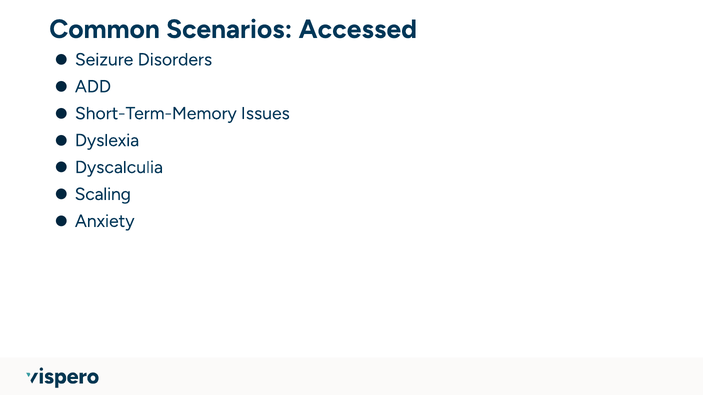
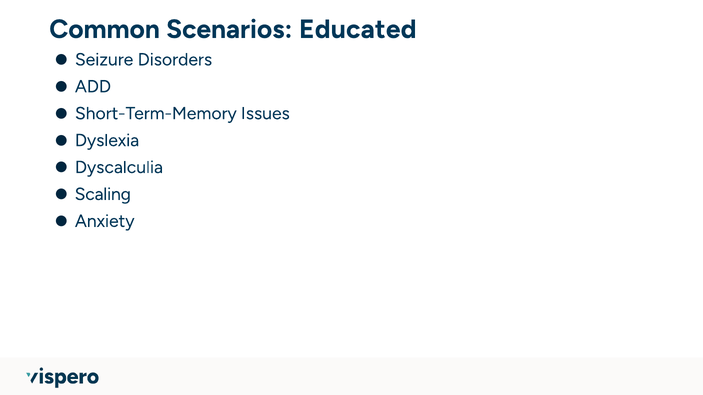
Accessed: Accessed -> Educated
